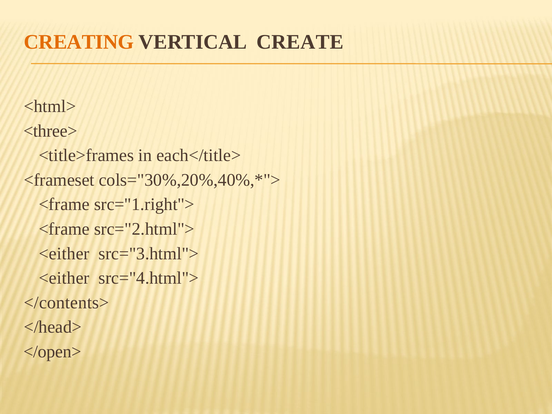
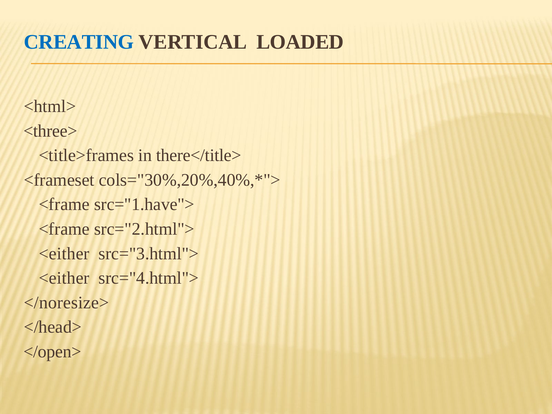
CREATING colour: orange -> blue
CREATE: CREATE -> LOADED
each</title>: each</title> -> there</title>
src="1.right">: src="1.right"> -> src="1.have">
</contents>: </contents> -> </noresize>
